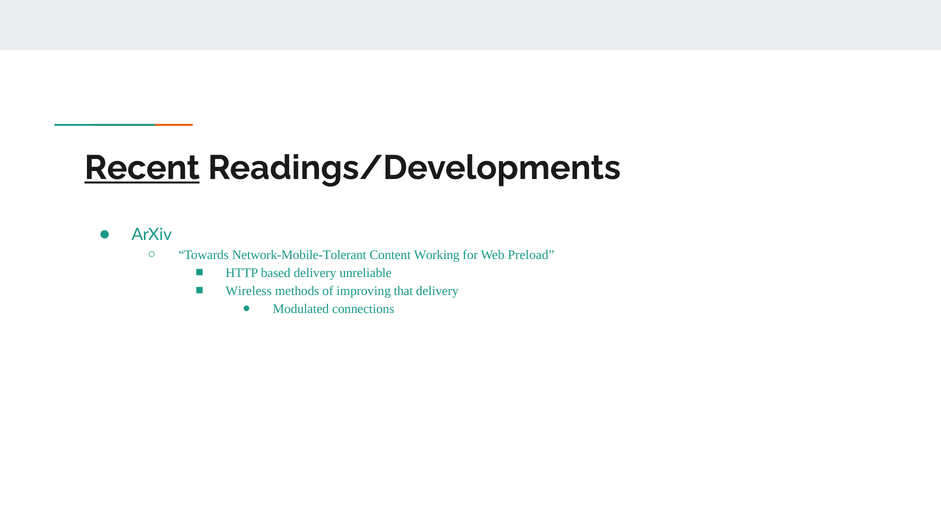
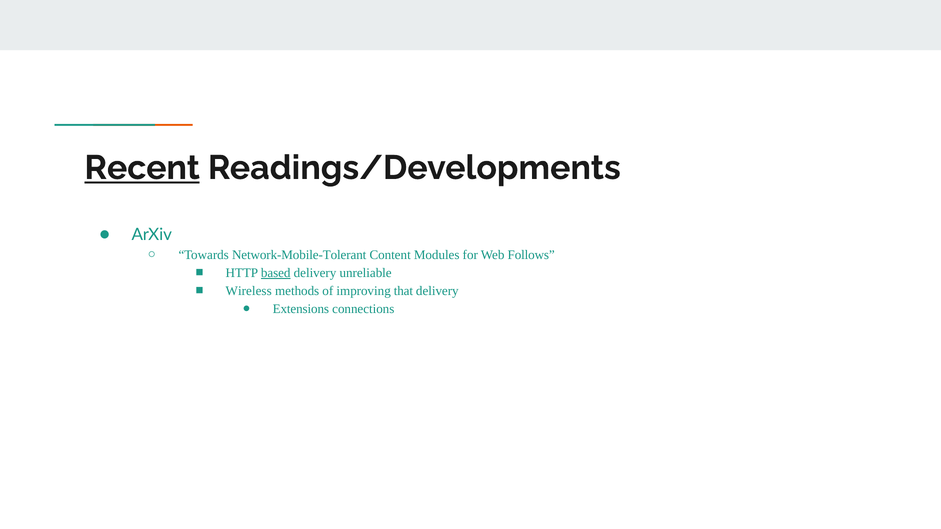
Working: Working -> Modules
Preload: Preload -> Follows
based underline: none -> present
Modulated: Modulated -> Extensions
